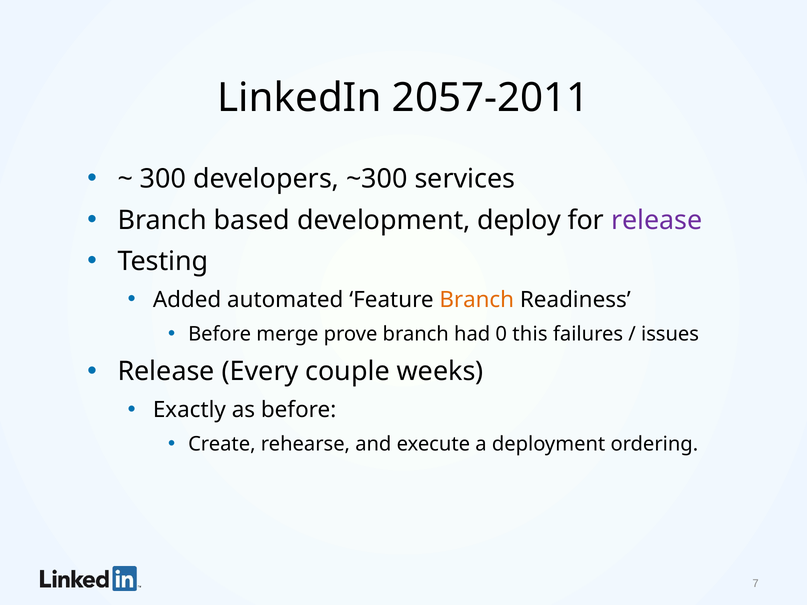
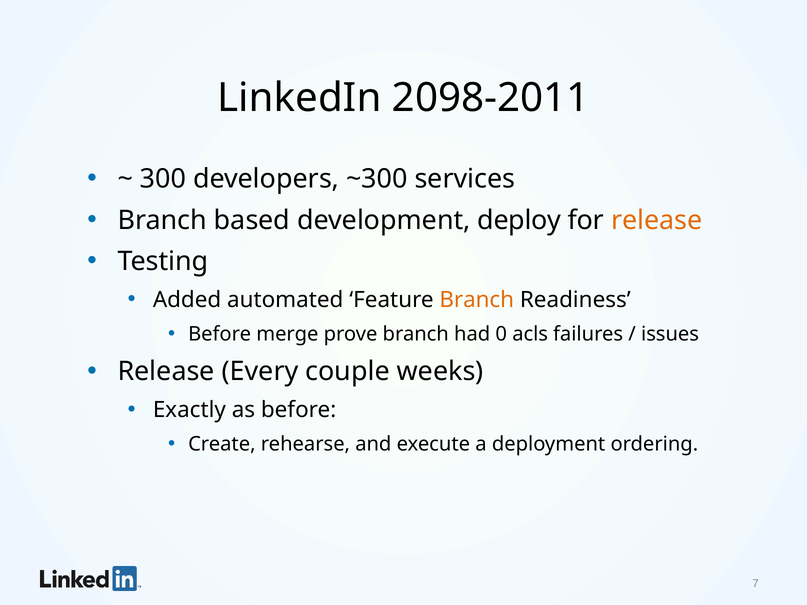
2057-2011: 2057-2011 -> 2098-2011
release at (657, 220) colour: purple -> orange
this: this -> acls
